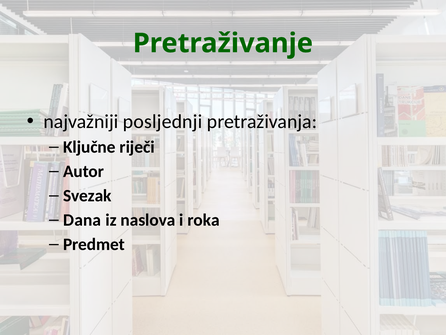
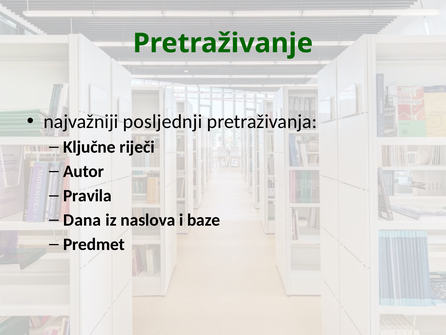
Svezak: Svezak -> Pravila
roka: roka -> baze
